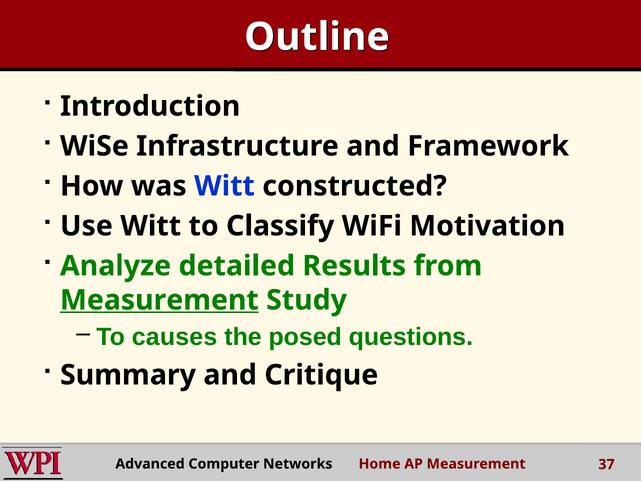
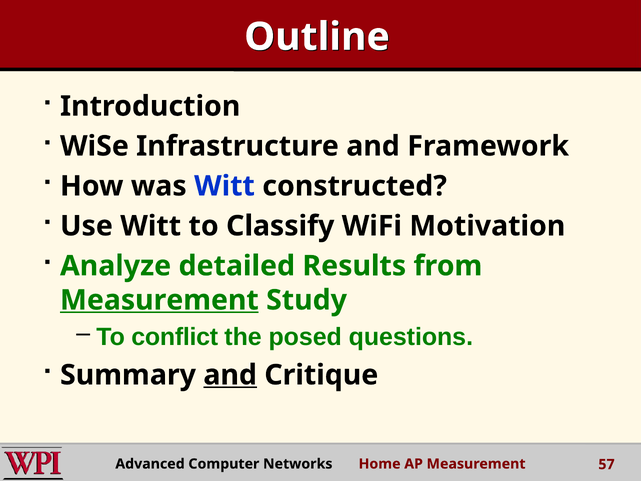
causes: causes -> conflict
and at (230, 375) underline: none -> present
37: 37 -> 57
